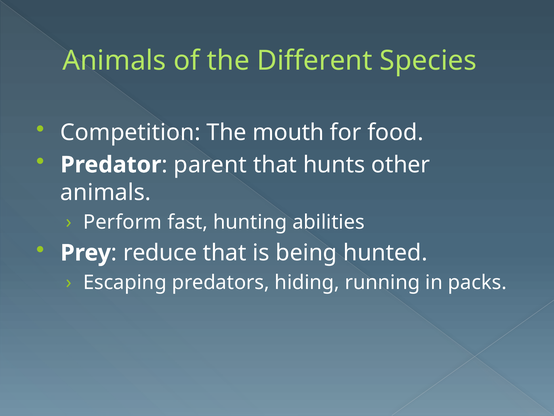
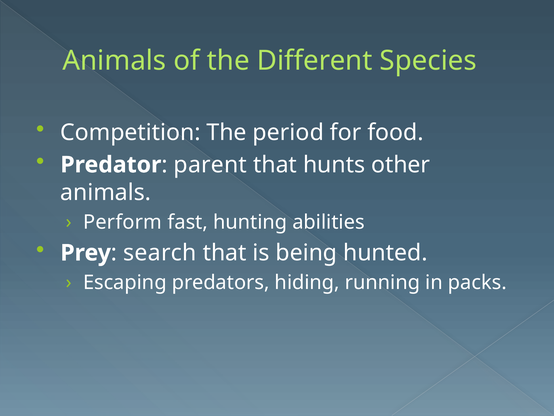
mouth: mouth -> period
reduce: reduce -> search
